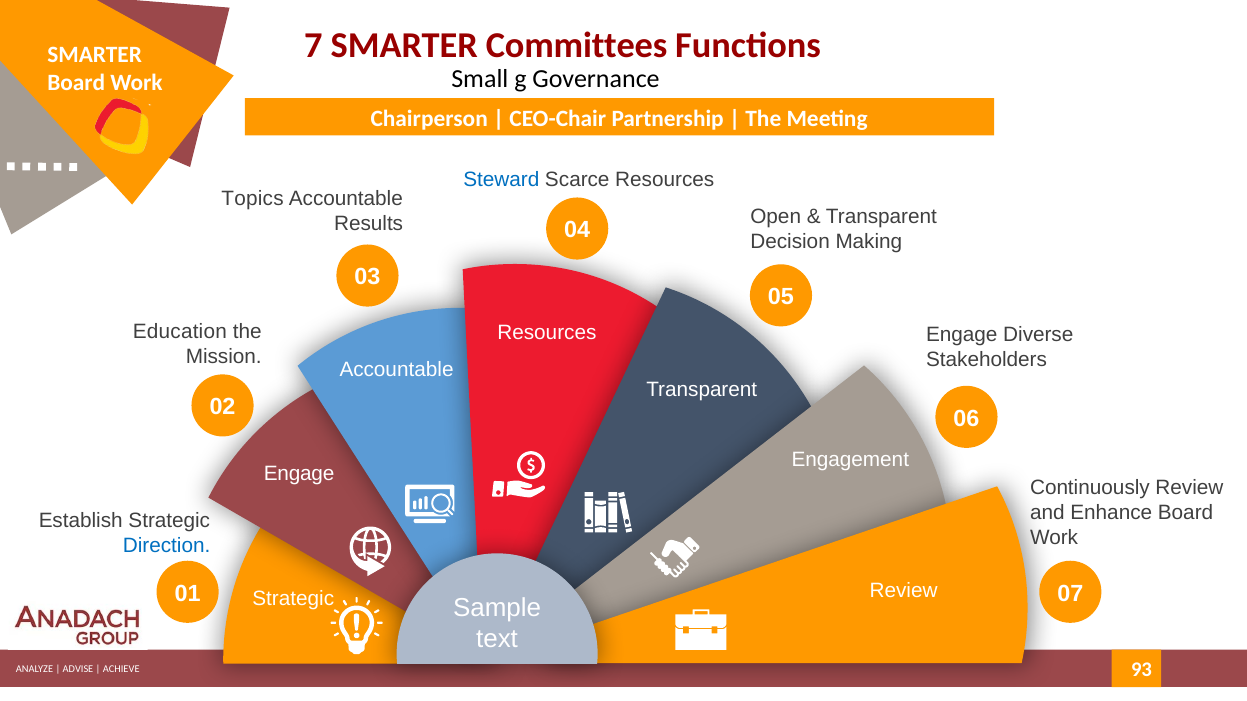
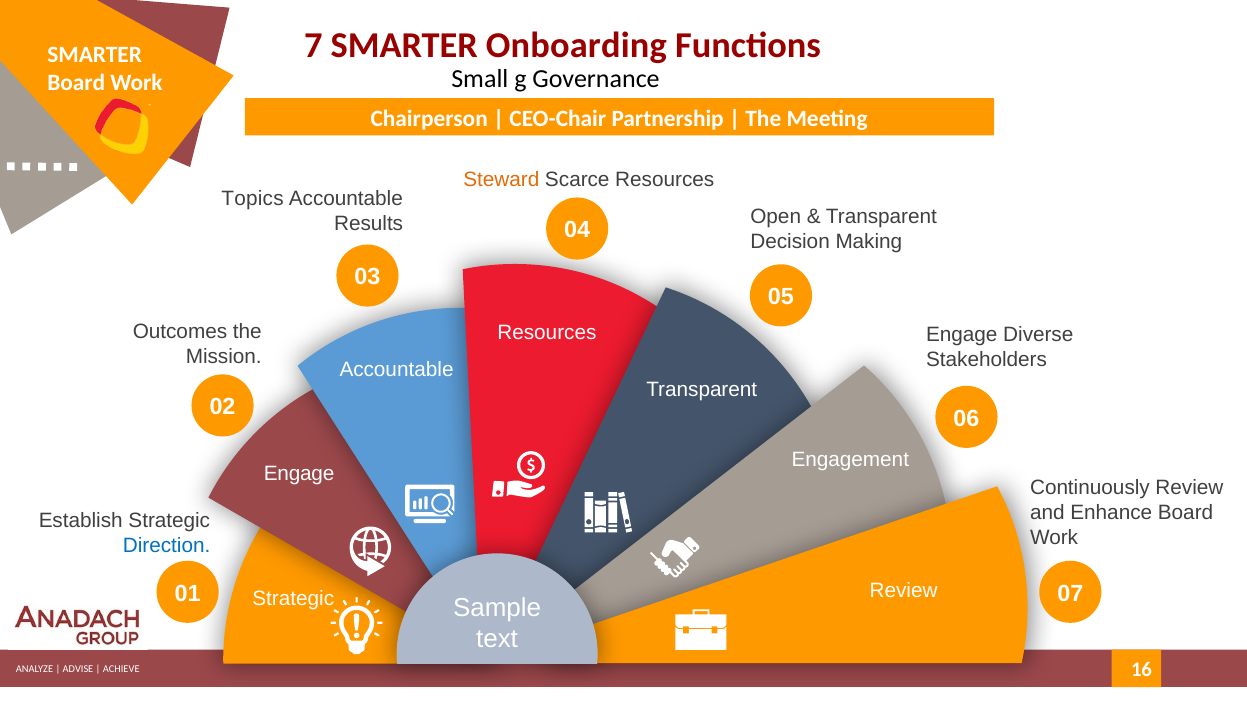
Committees: Committees -> Onboarding
Steward colour: blue -> orange
Education: Education -> Outcomes
93: 93 -> 16
